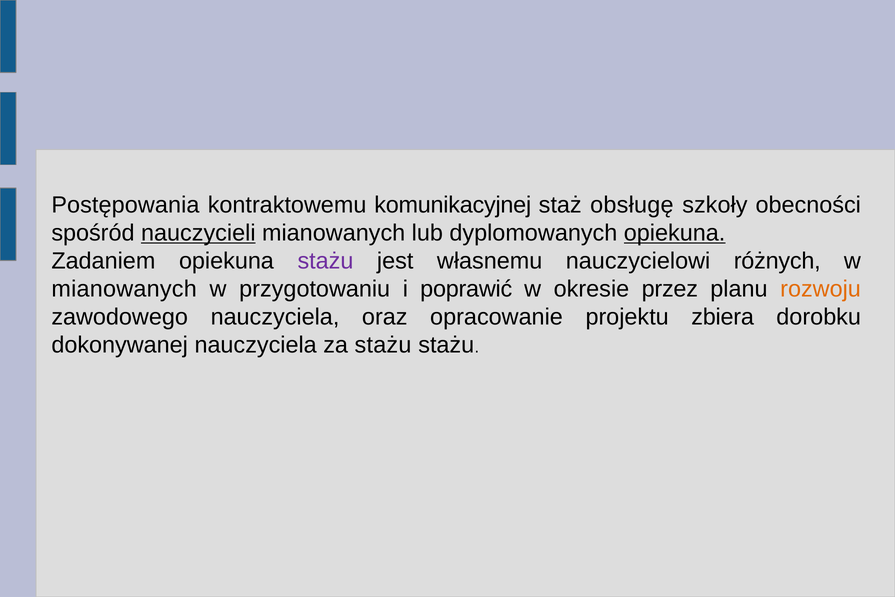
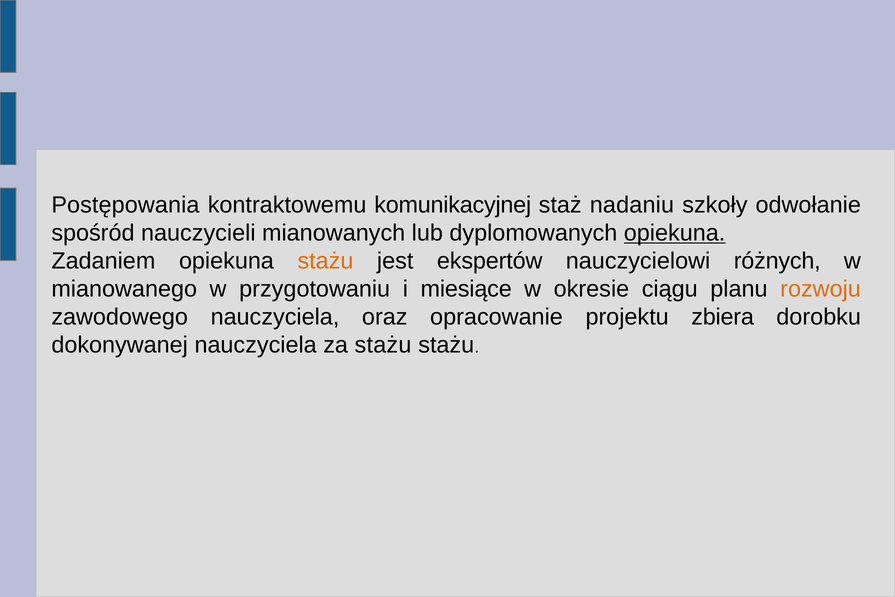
obsługę: obsługę -> nadaniu
obecności: obecności -> odwołanie
nauczycieli underline: present -> none
stażu at (325, 261) colour: purple -> orange
własnemu: własnemu -> ekspertów
mianowanych at (124, 289): mianowanych -> mianowanego
poprawić: poprawić -> miesiące
przez: przez -> ciągu
